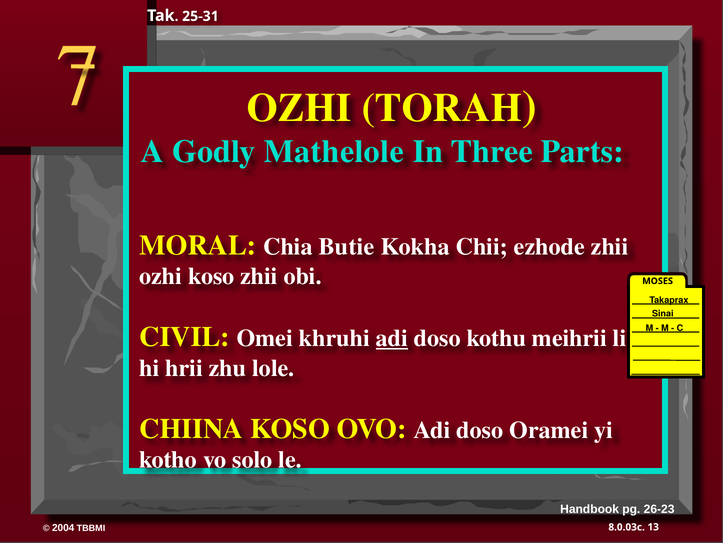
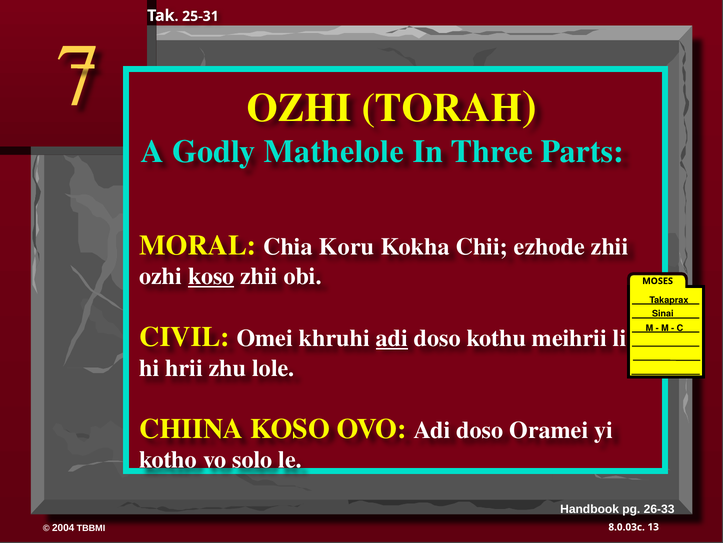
Butie: Butie -> Koru
koso at (211, 276) underline: none -> present
26-23: 26-23 -> 26-33
